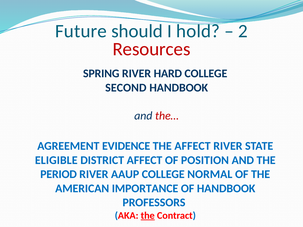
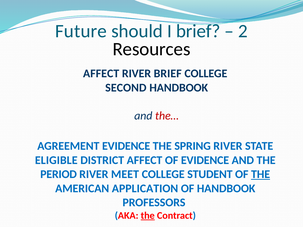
I hold: hold -> brief
Resources colour: red -> black
SPRING at (101, 74): SPRING -> AFFECT
RIVER HARD: HARD -> BRIEF
THE AFFECT: AFFECT -> SPRING
OF POSITION: POSITION -> EVIDENCE
AAUP: AAUP -> MEET
NORMAL: NORMAL -> STUDENT
THE at (261, 174) underline: none -> present
IMPORTANCE: IMPORTANCE -> APPLICATION
